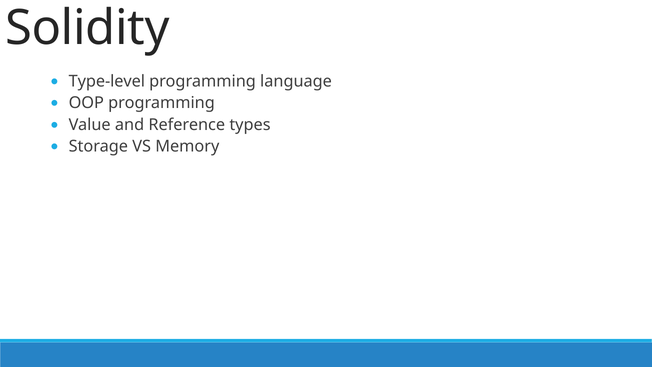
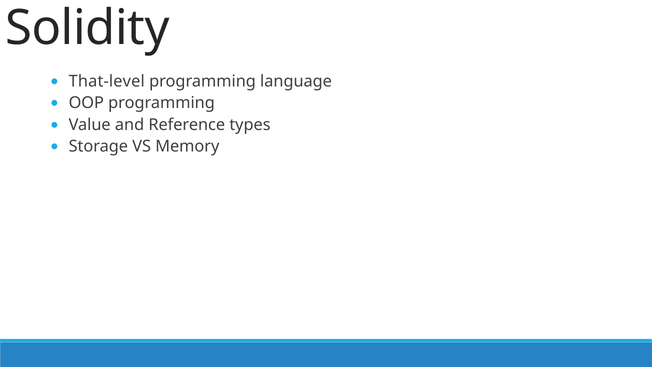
Type-level: Type-level -> That-level
